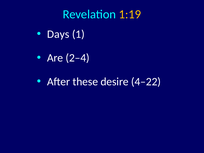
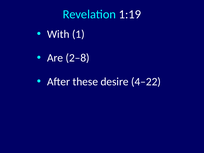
1:19 colour: yellow -> white
Days: Days -> With
2–4: 2–4 -> 2–8
